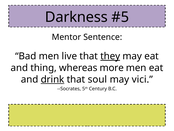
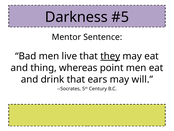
more: more -> point
drink underline: present -> none
soul: soul -> ears
vici: vici -> will
